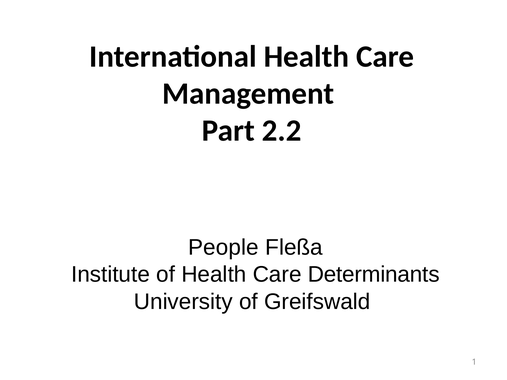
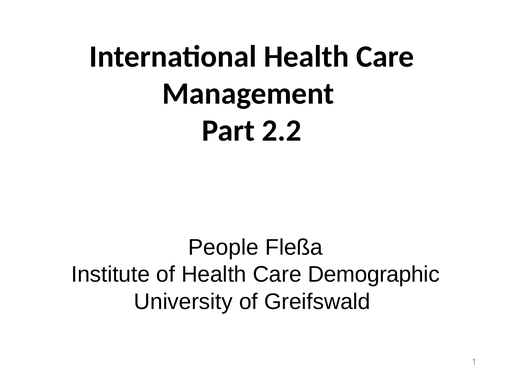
Determinants: Determinants -> Demographic
